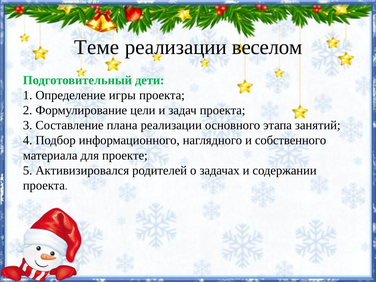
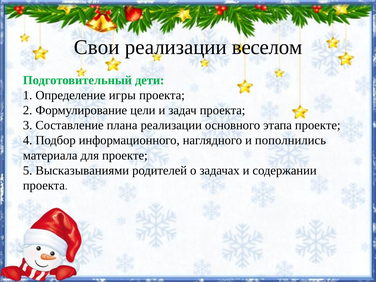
Теме: Теме -> Свои
этапа занятий: занятий -> проекте
собственного: собственного -> пополнились
Активизировался: Активизировался -> Высказываниями
